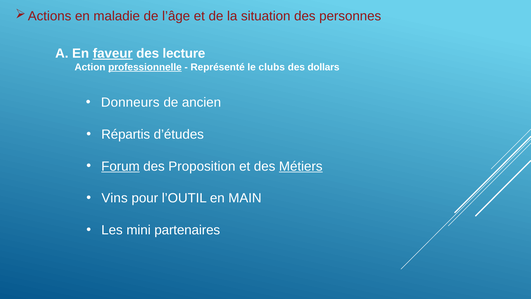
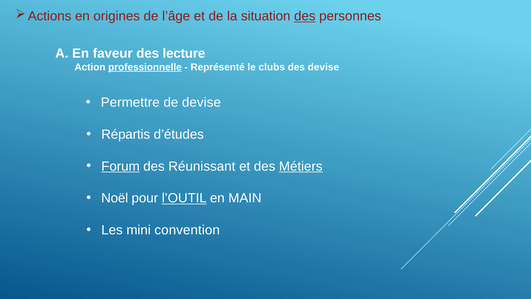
maladie: maladie -> origines
des at (305, 16) underline: none -> present
faveur underline: present -> none
des dollars: dollars -> devise
Donneurs: Donneurs -> Permettre
de ancien: ancien -> devise
Proposition: Proposition -> Réunissant
Vins: Vins -> Noël
l’OUTIL underline: none -> present
partenaires: partenaires -> convention
